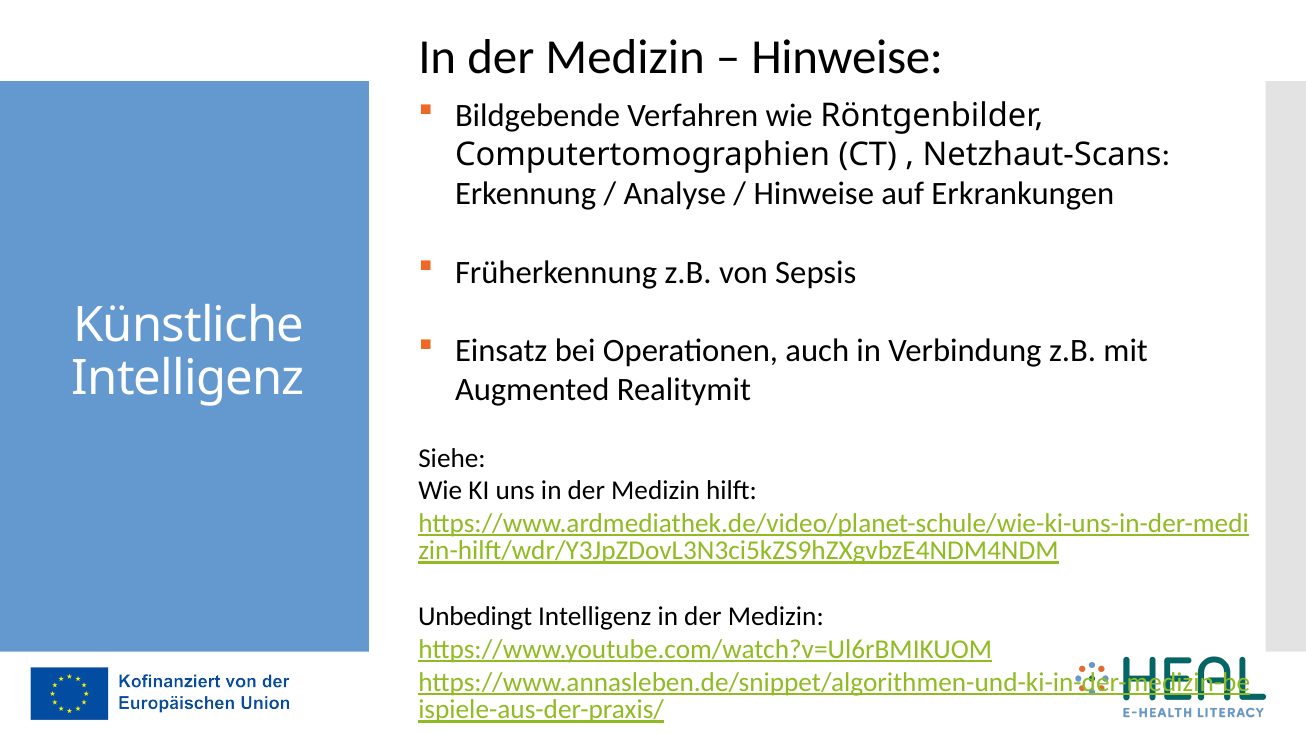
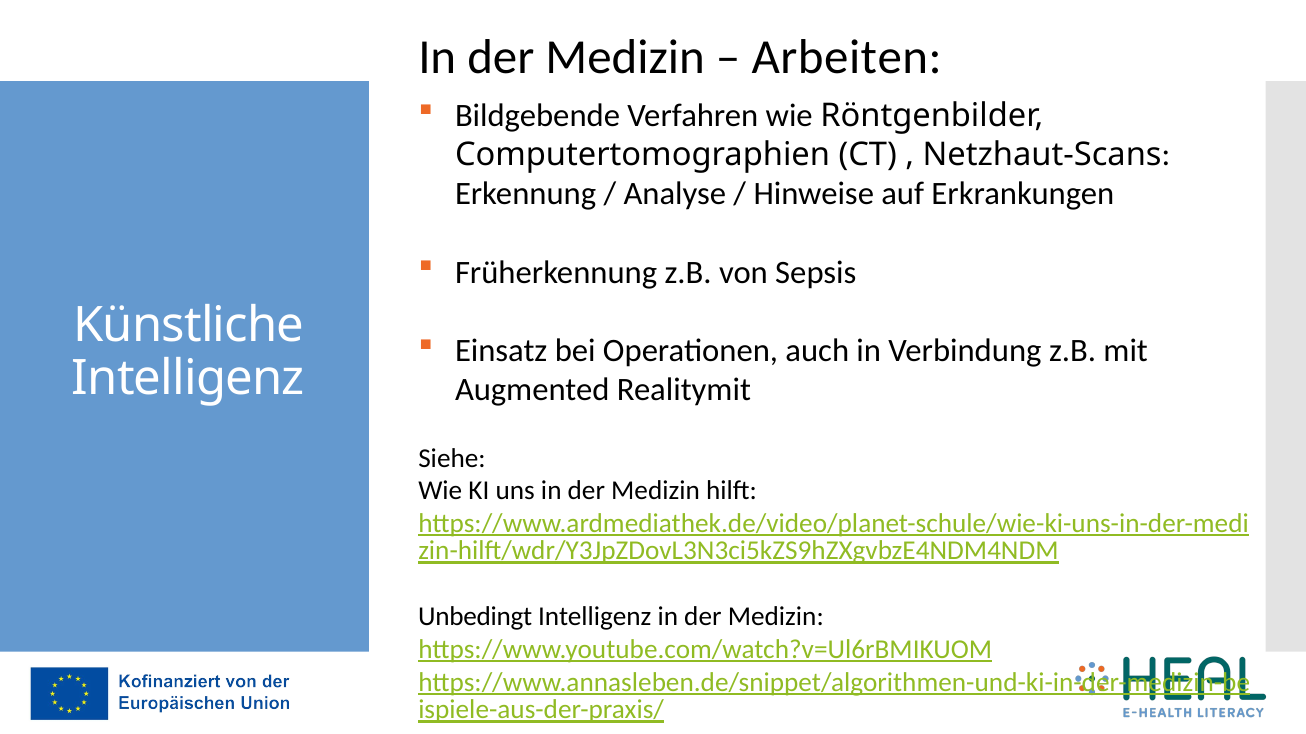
Hinweise at (847, 58): Hinweise -> Arbeiten
